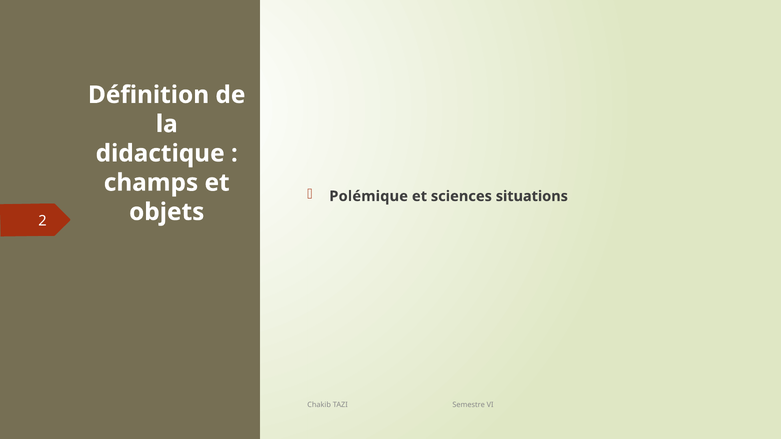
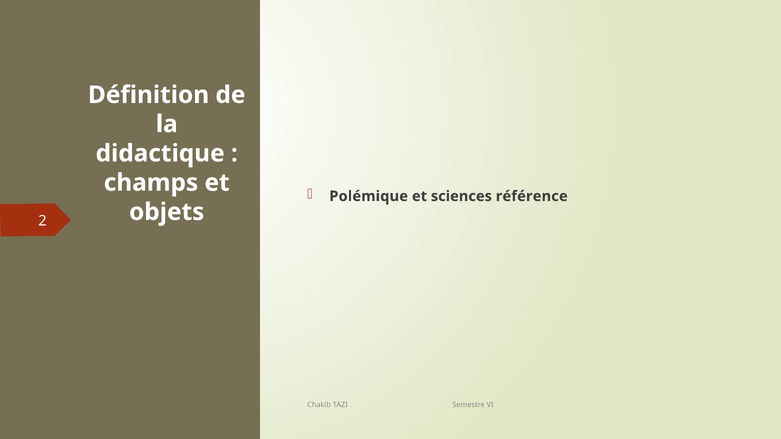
situations: situations -> référence
